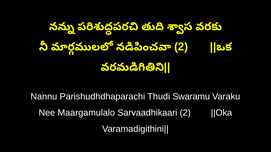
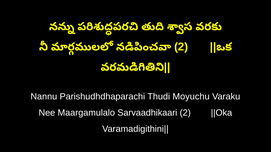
Swaramu: Swaramu -> Moyuchu
